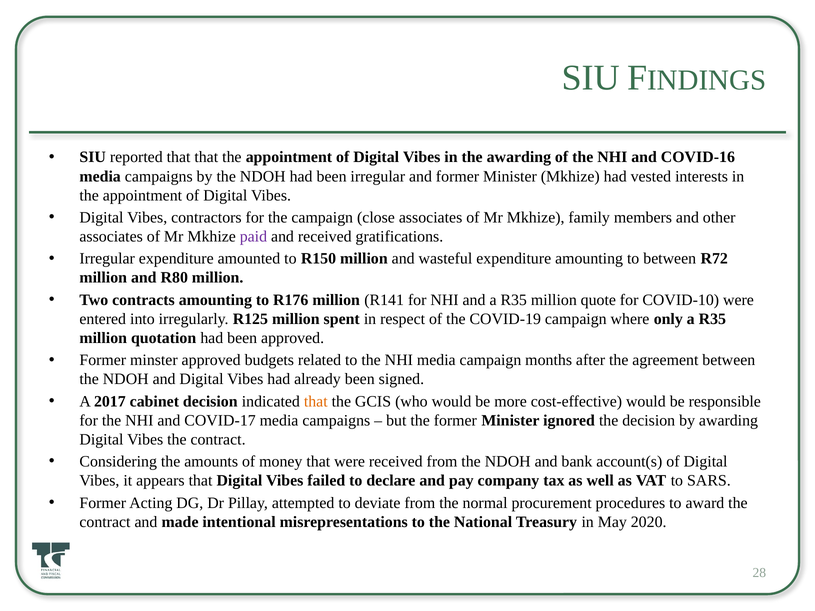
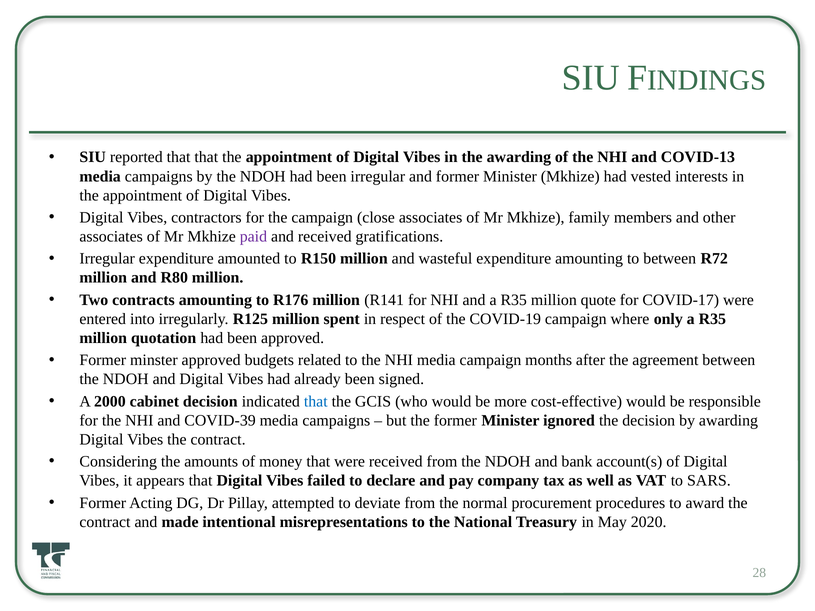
COVID-16: COVID-16 -> COVID-13
COVID-10: COVID-10 -> COVID-17
2017: 2017 -> 2000
that at (316, 402) colour: orange -> blue
COVID-17: COVID-17 -> COVID-39
